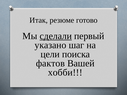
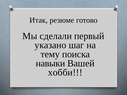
сделали underline: present -> none
цели: цели -> тему
фактов: фактов -> навыки
